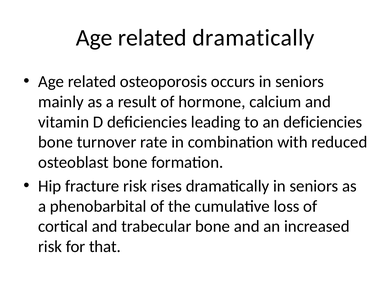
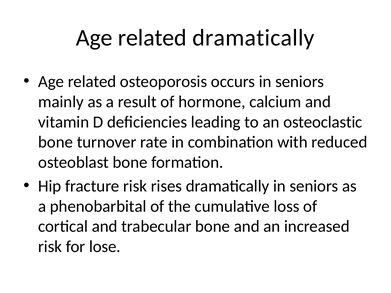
an deficiencies: deficiencies -> osteoclastic
that: that -> lose
